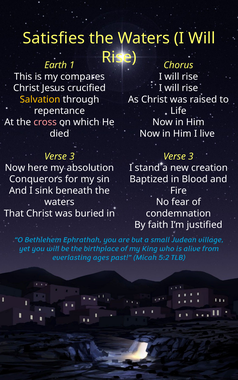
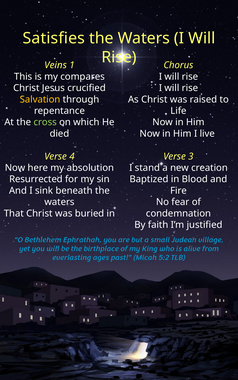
Earth: Earth -> Veins
cross colour: pink -> light green
3 at (72, 157): 3 -> 4
Conquerors: Conquerors -> Resurrected
